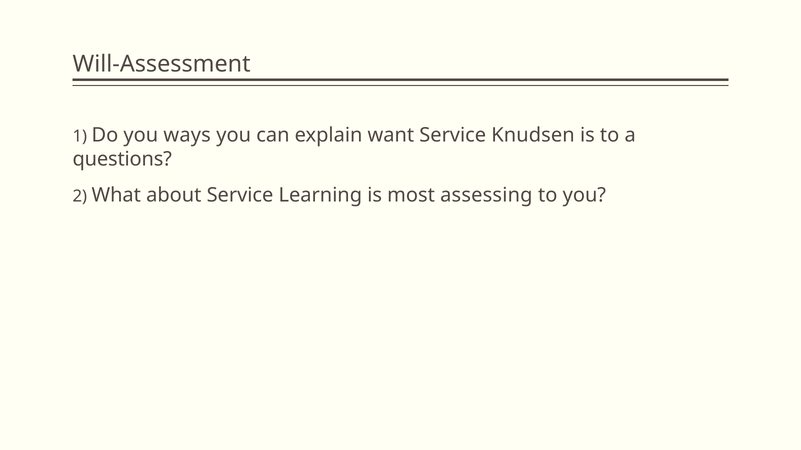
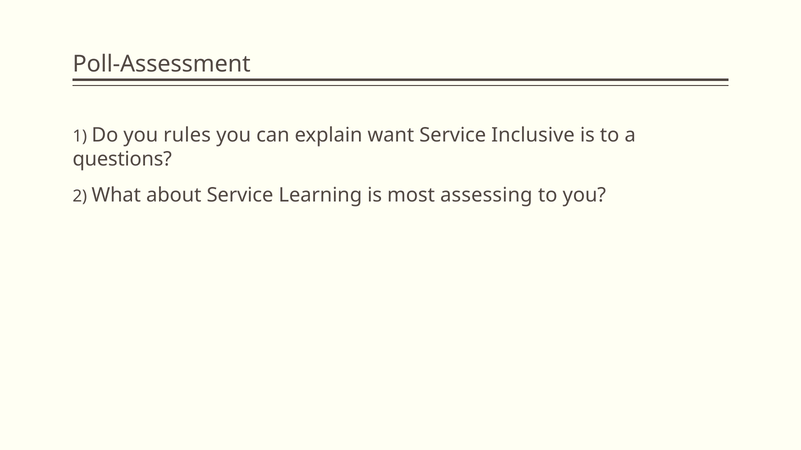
Will-Assessment: Will-Assessment -> Poll-Assessment
ways: ways -> rules
Knudsen: Knudsen -> Inclusive
